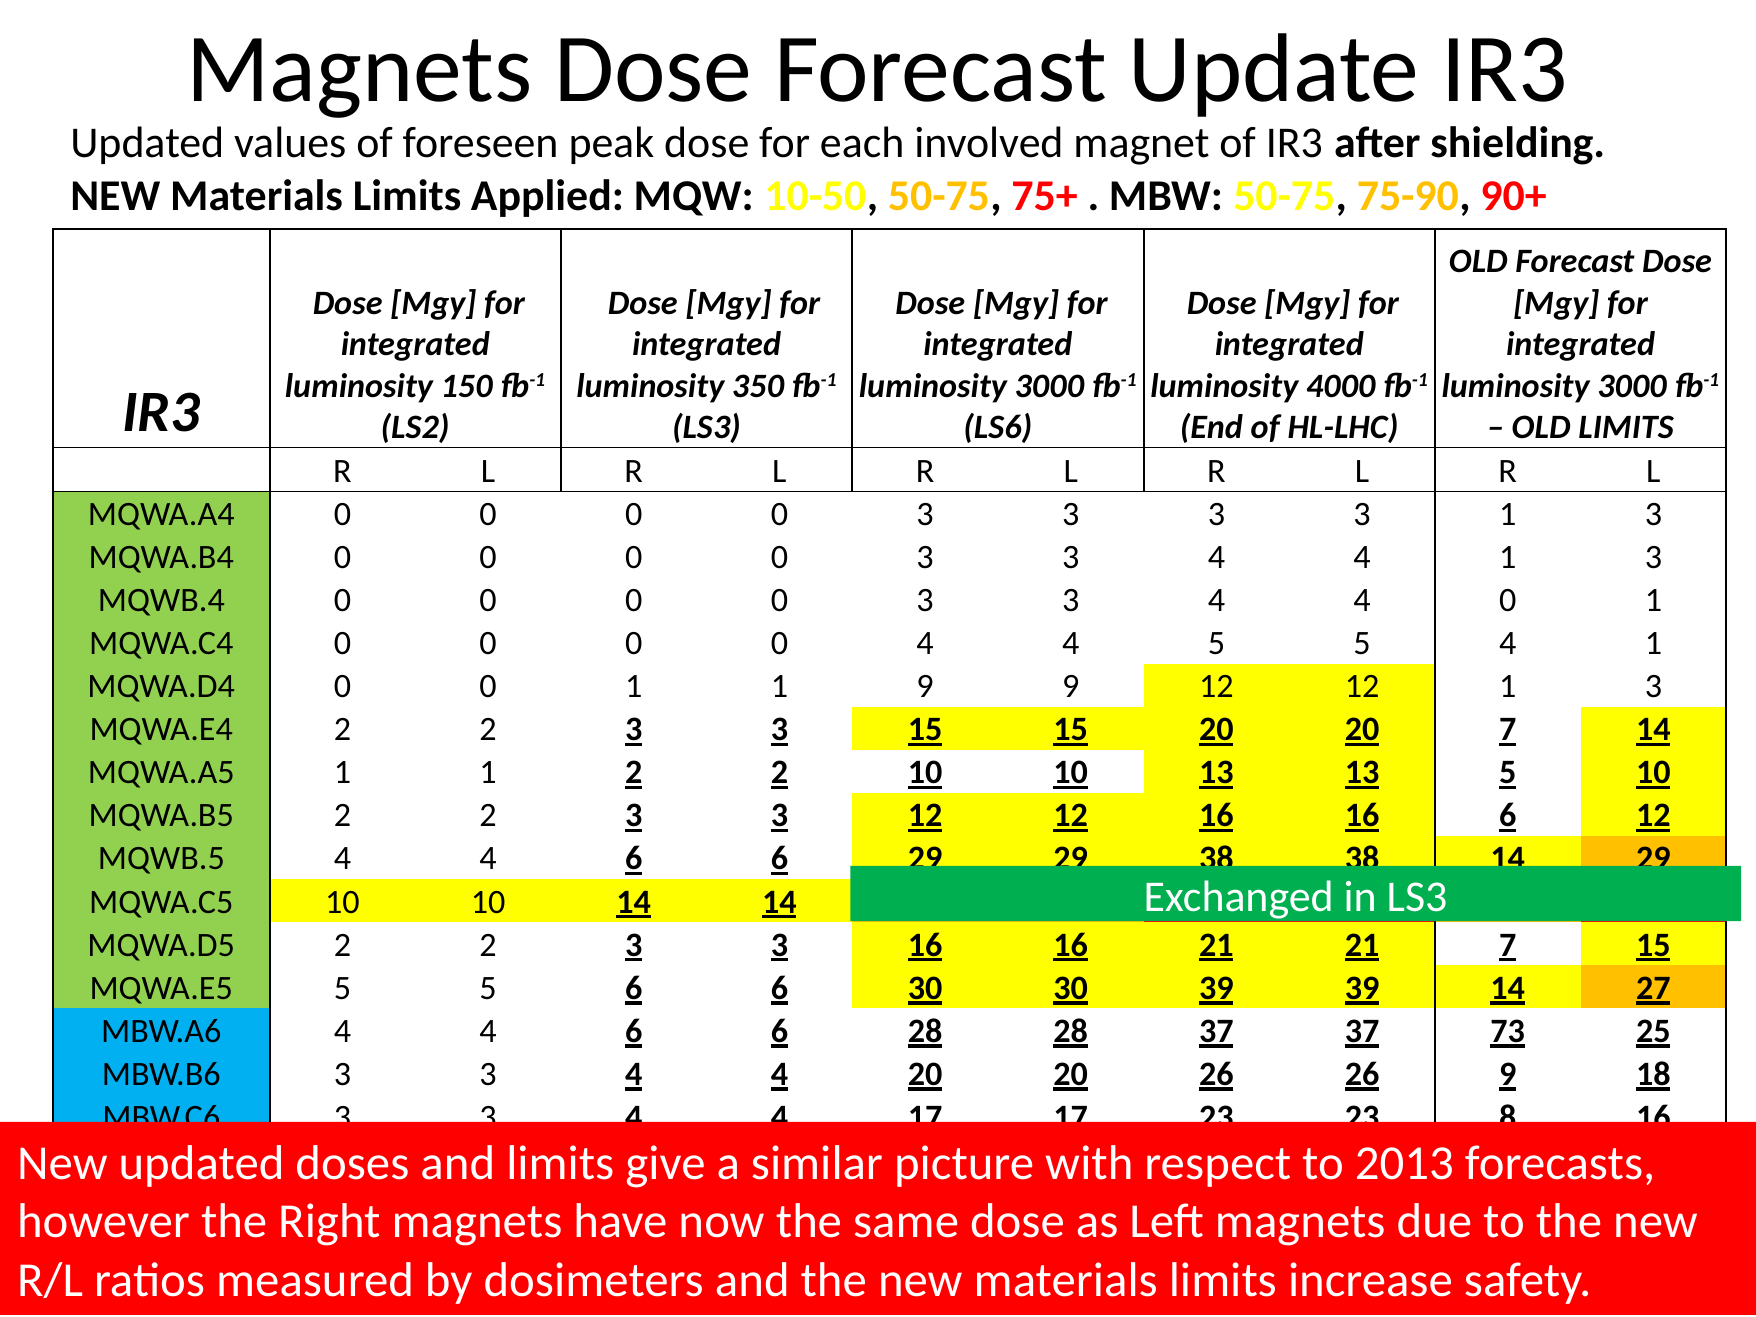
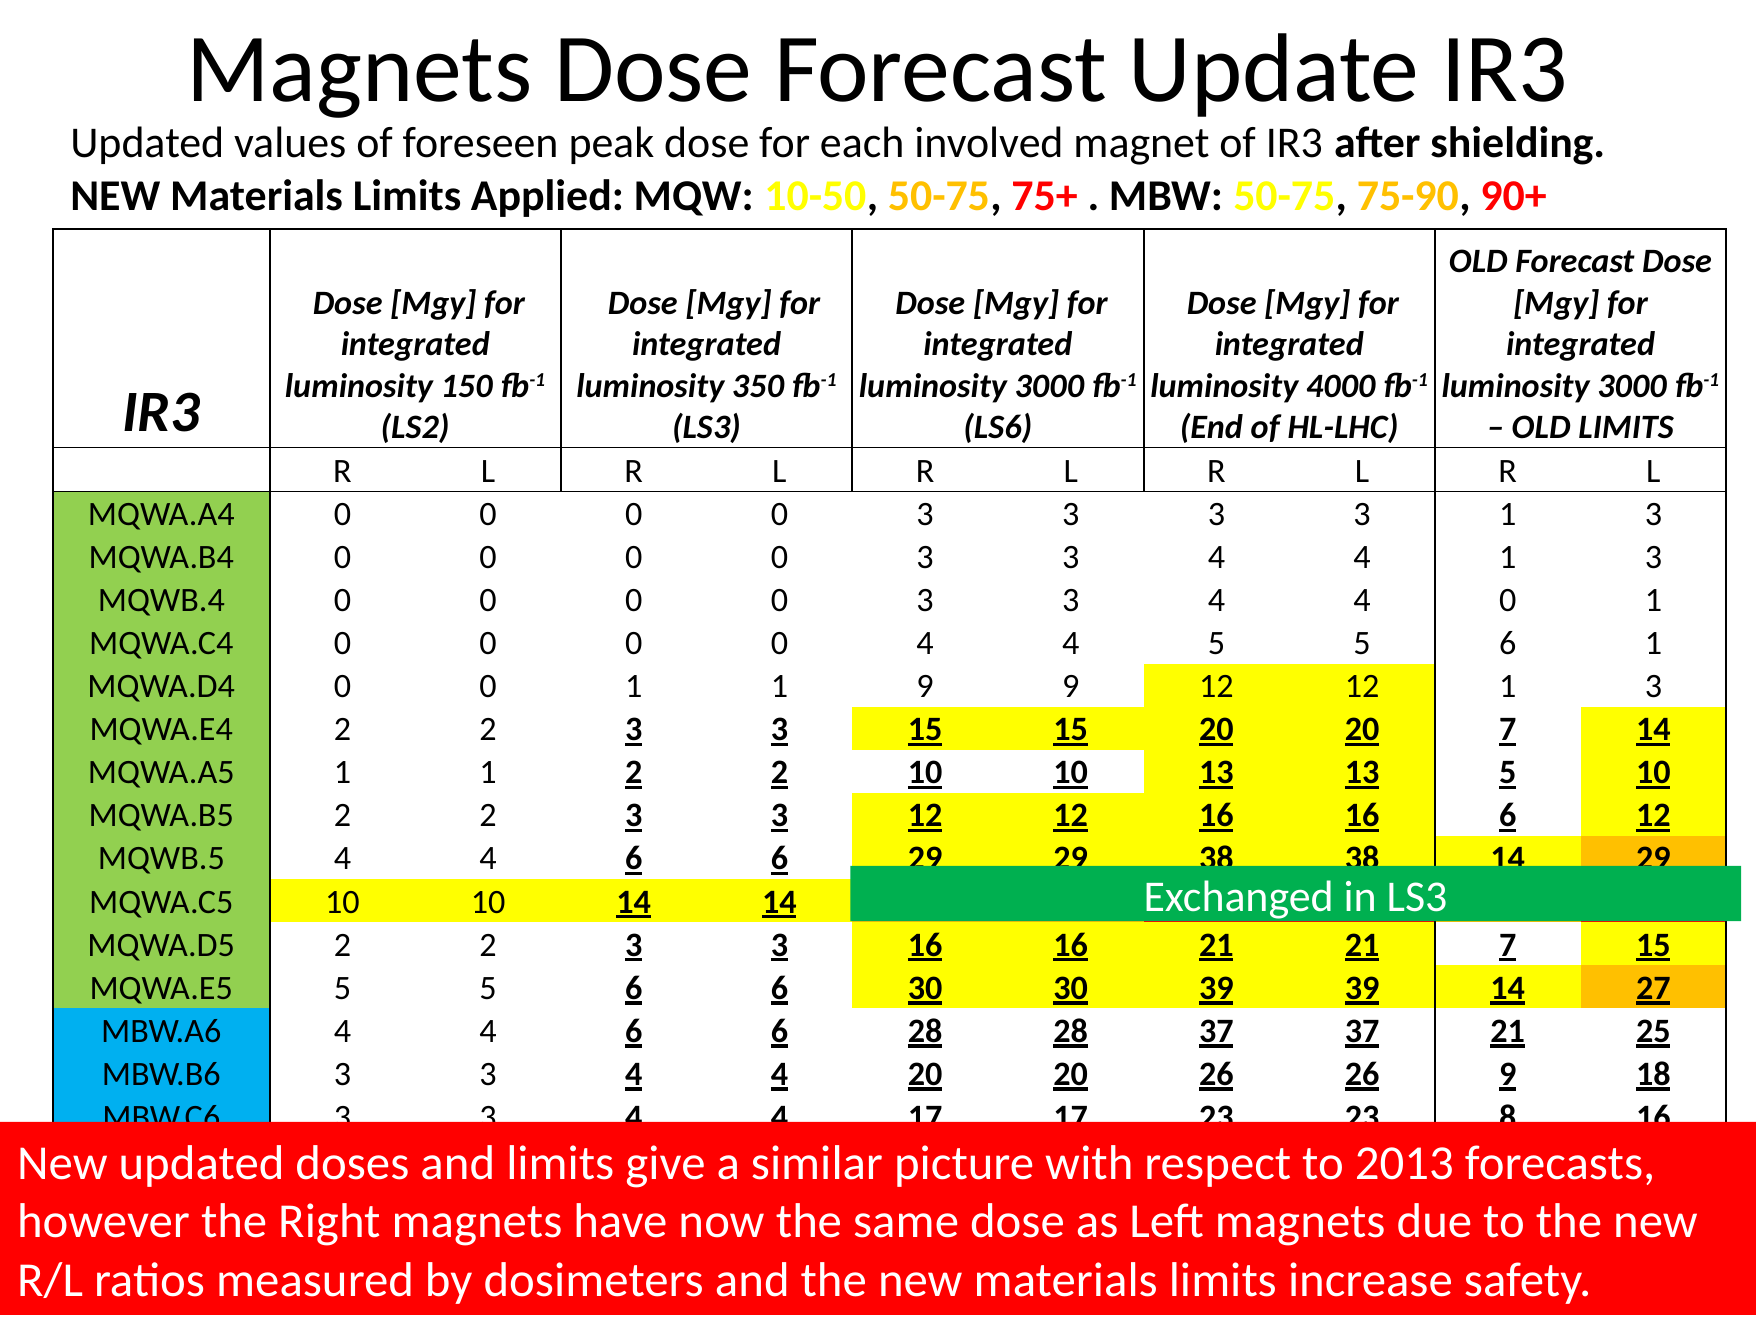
4 5 5 4: 4 -> 6
37 73: 73 -> 21
